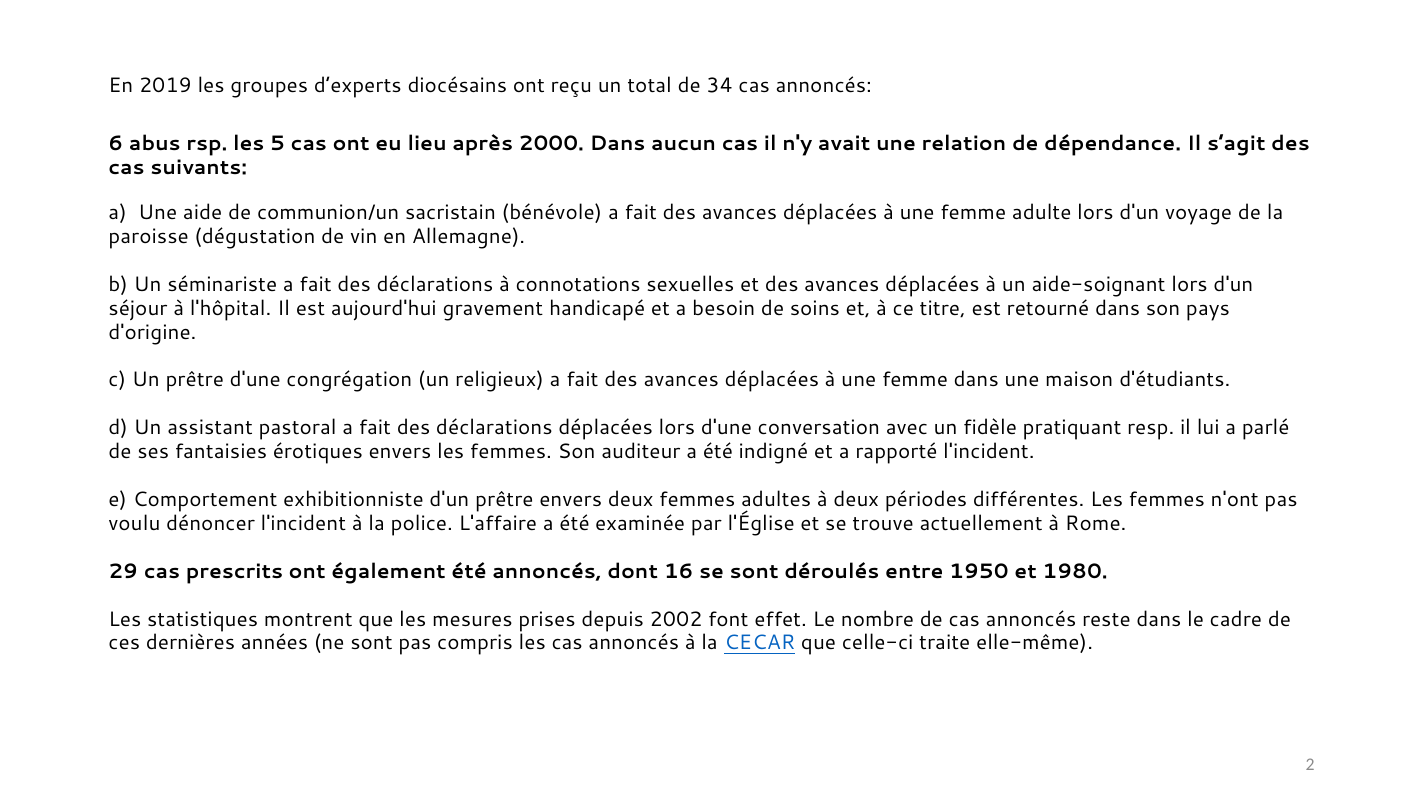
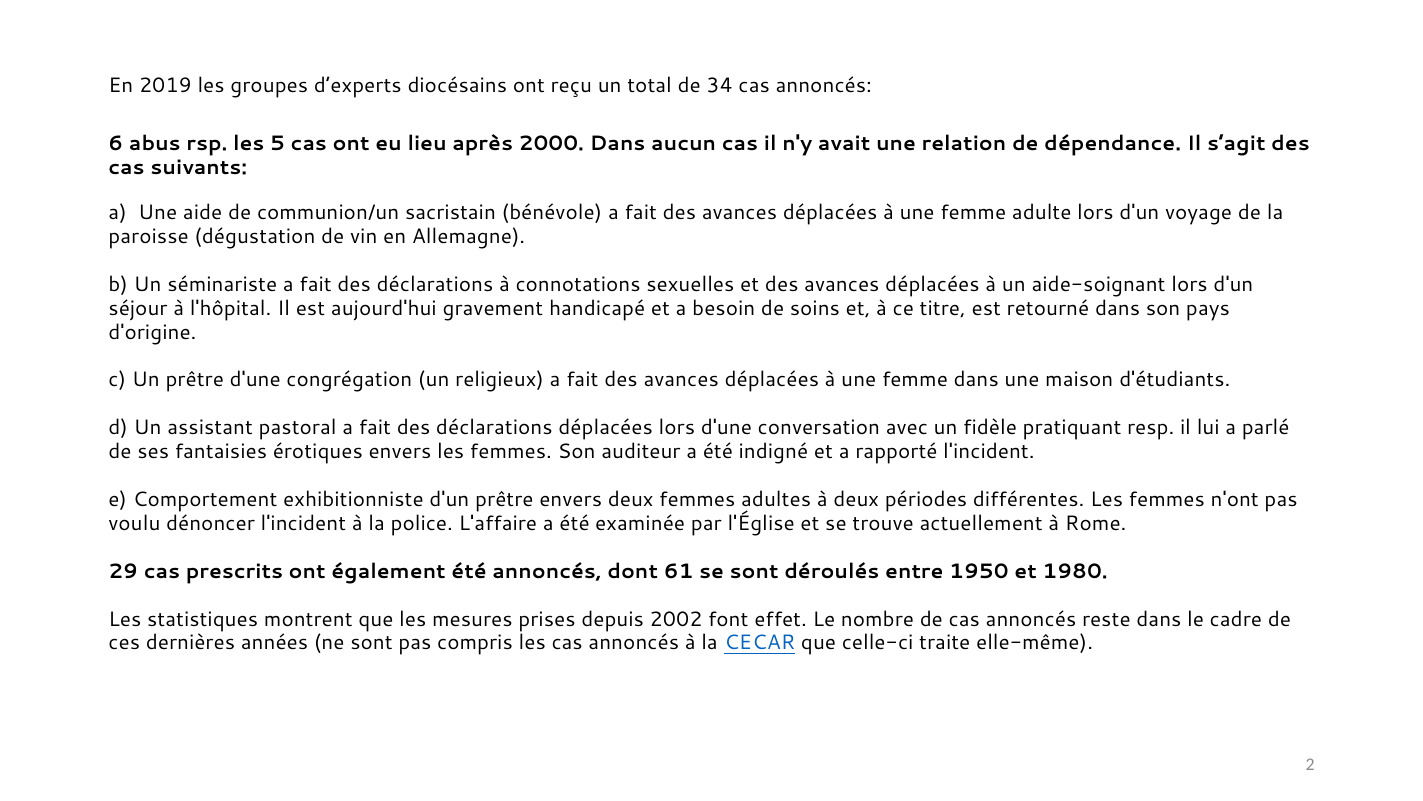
16: 16 -> 61
